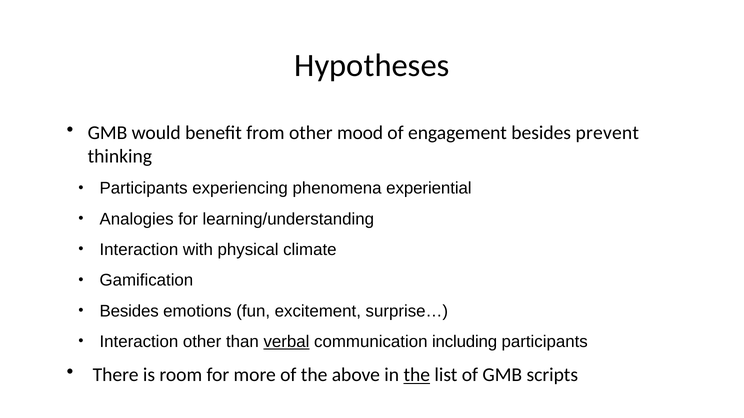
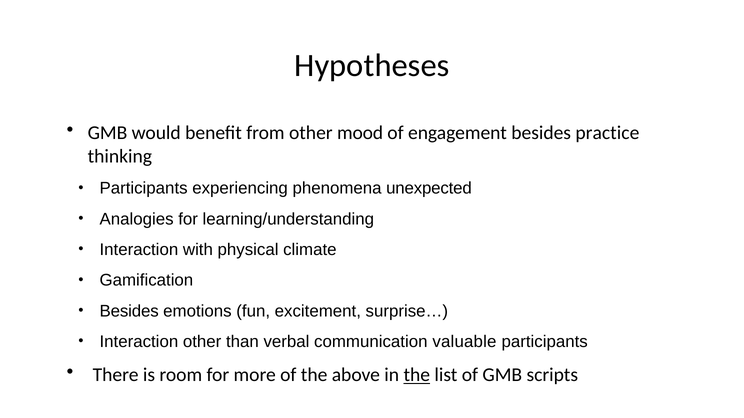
prevent: prevent -> practice
experiential: experiential -> unexpected
verbal underline: present -> none
including: including -> valuable
